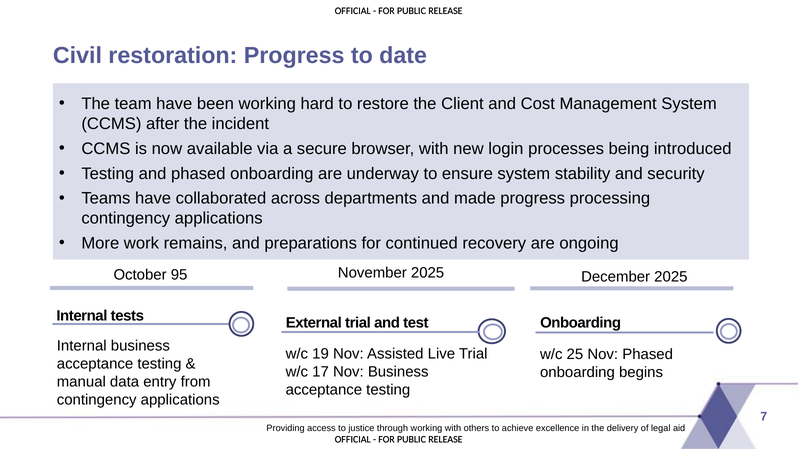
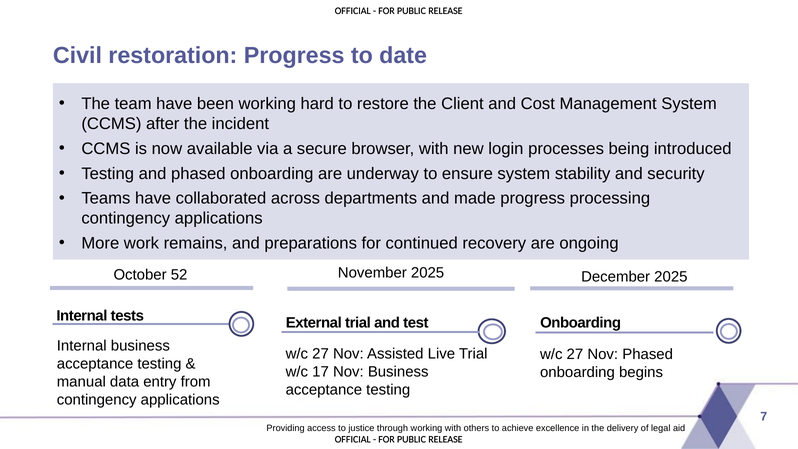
95: 95 -> 52
19 at (321, 354): 19 -> 27
25 at (575, 354): 25 -> 27
